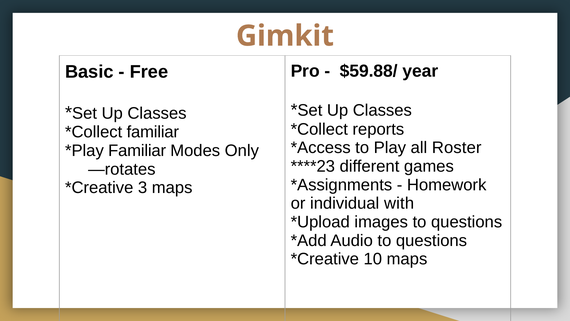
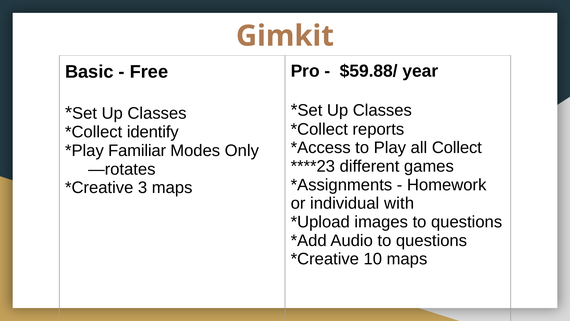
familiar at (153, 132): familiar -> identify
Roster: Roster -> Collect
